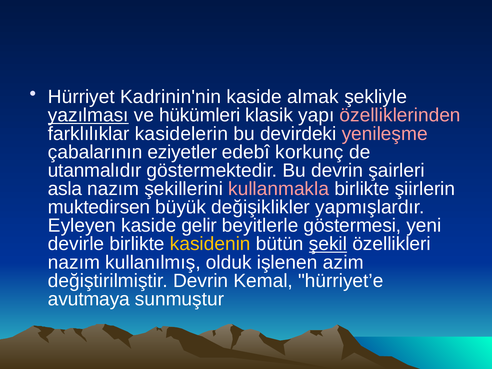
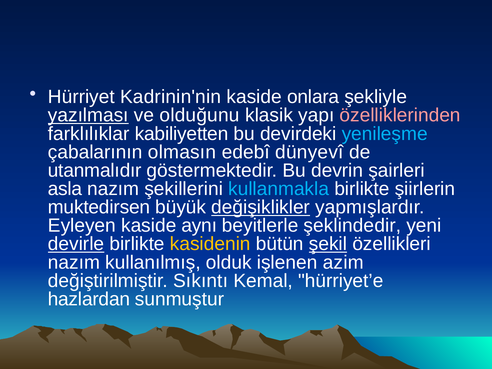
almak: almak -> onlara
hükümleri: hükümleri -> olduğunu
kasidelerin: kasidelerin -> kabiliyetten
yenileşme colour: pink -> light blue
eziyetler: eziyetler -> olmasın
korkunç: korkunç -> dünyevî
kullanmakla colour: pink -> light blue
değişiklikler underline: none -> present
gelir: gelir -> aynı
göstermesi: göstermesi -> şeklindedir
devirle underline: none -> present
değiştirilmiştir Devrin: Devrin -> Sıkıntı
avutmaya: avutmaya -> hazlardan
